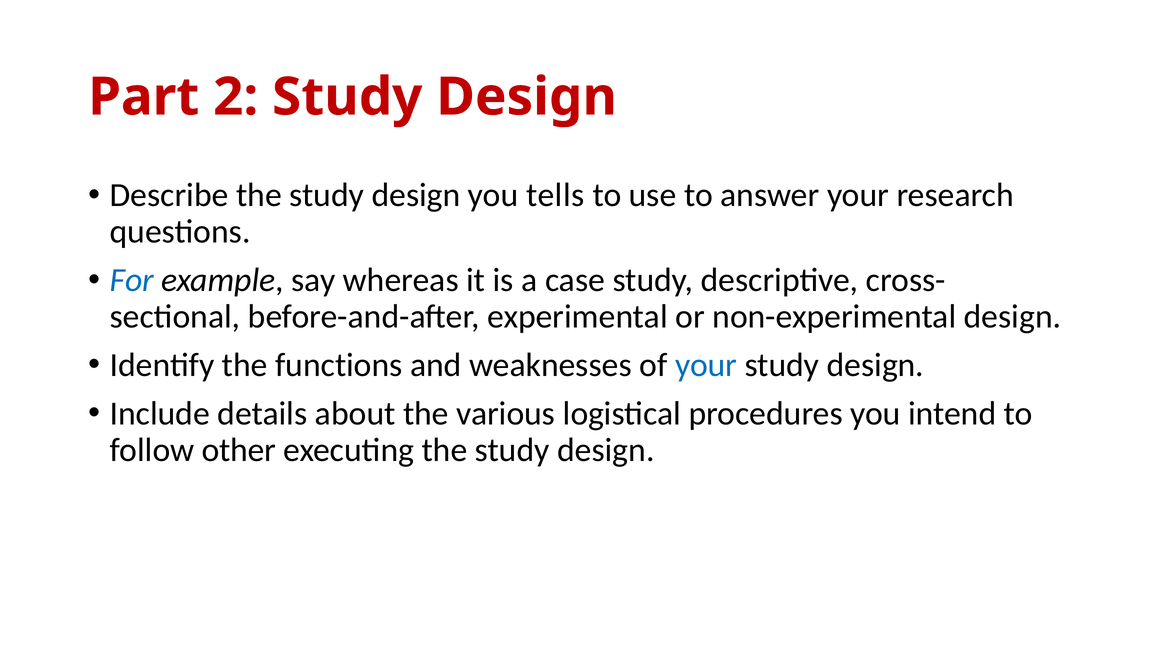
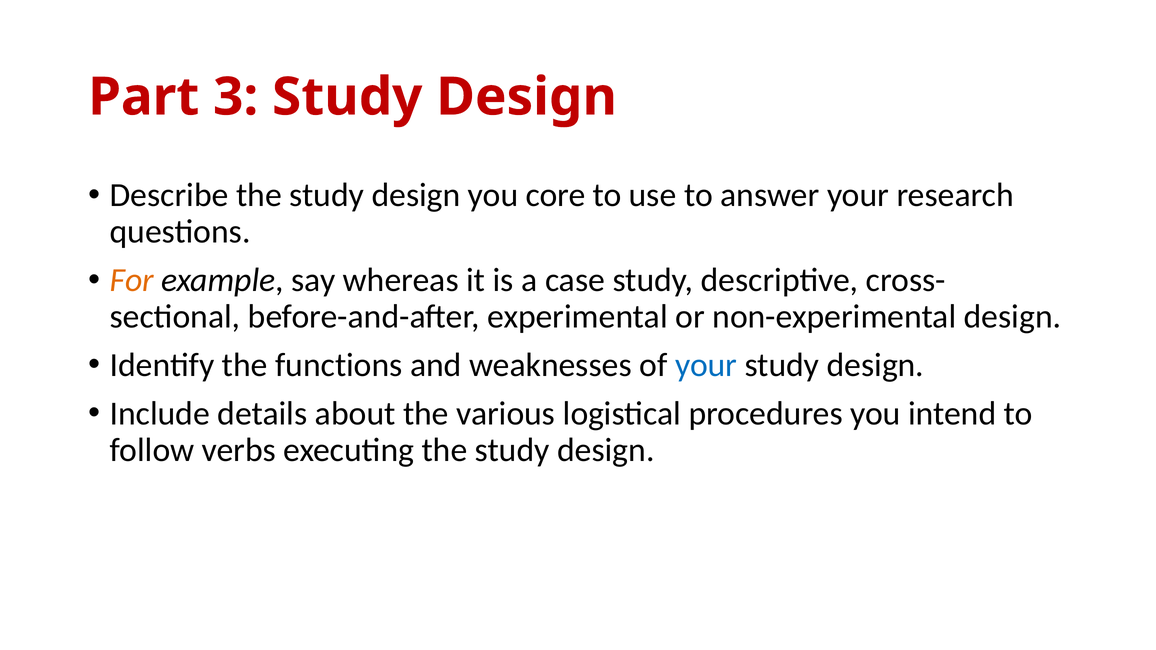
2: 2 -> 3
tells: tells -> core
For colour: blue -> orange
other: other -> verbs
